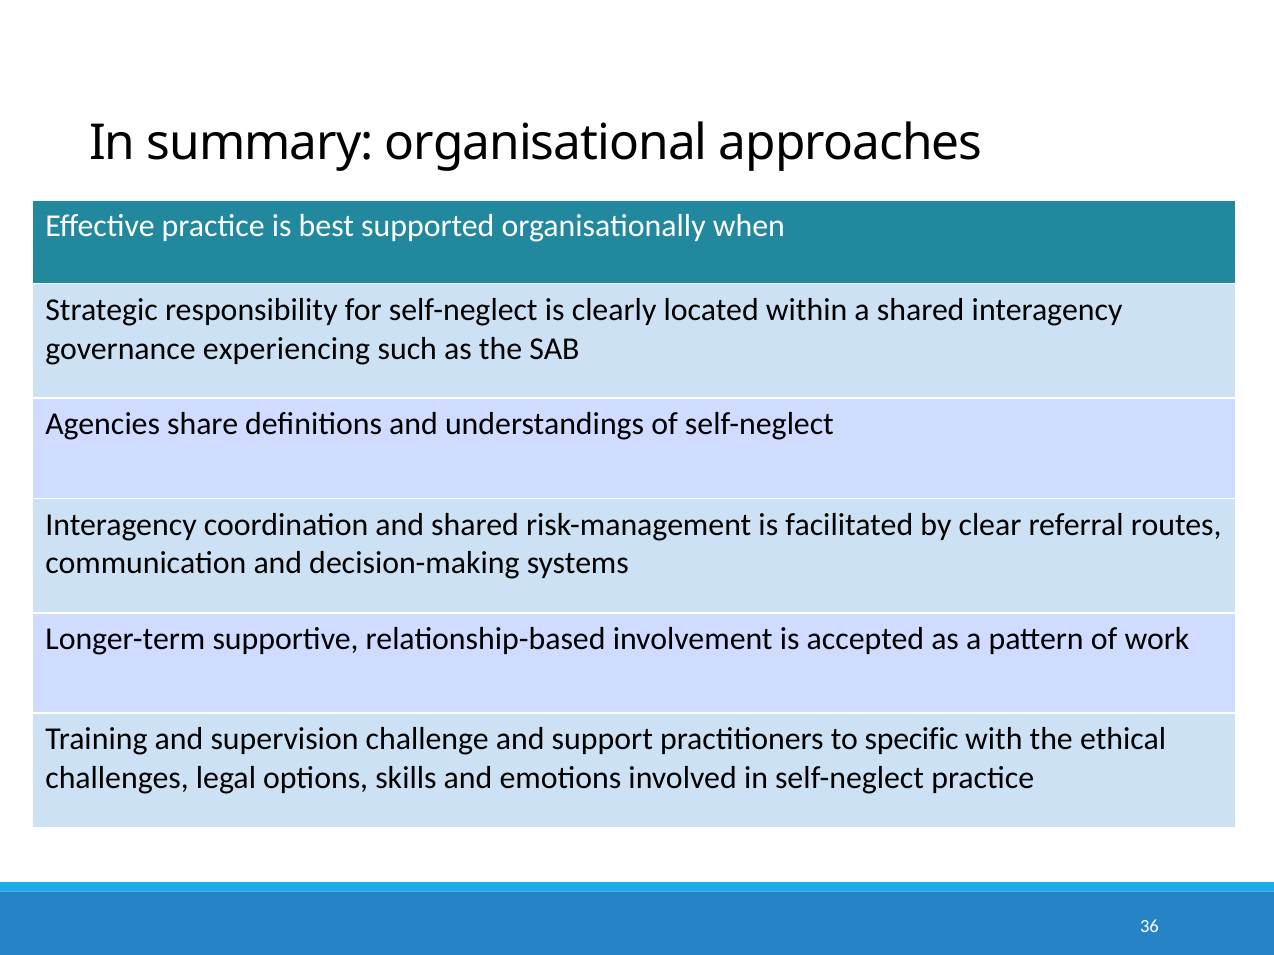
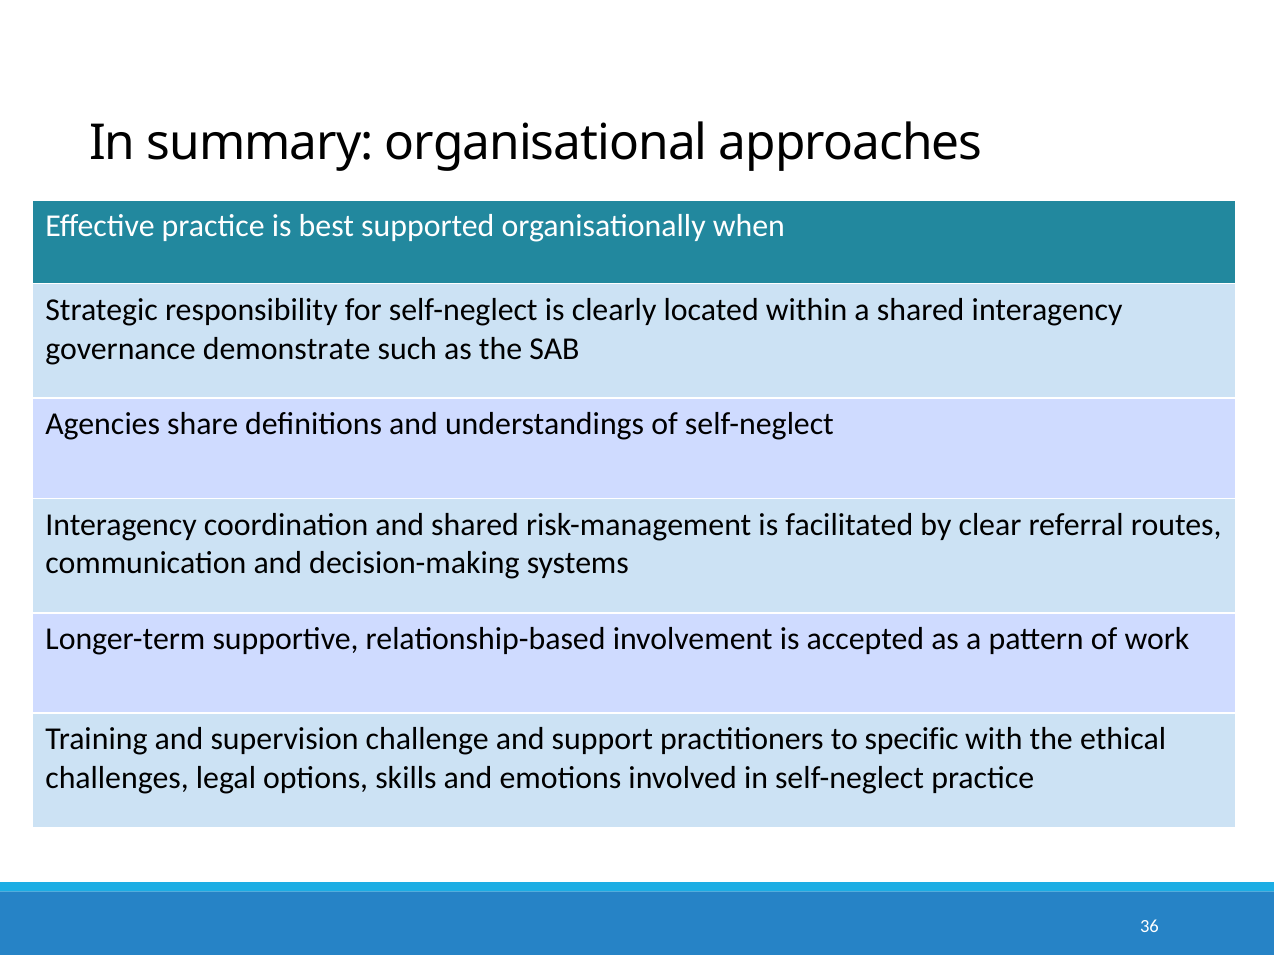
experiencing: experiencing -> demonstrate
